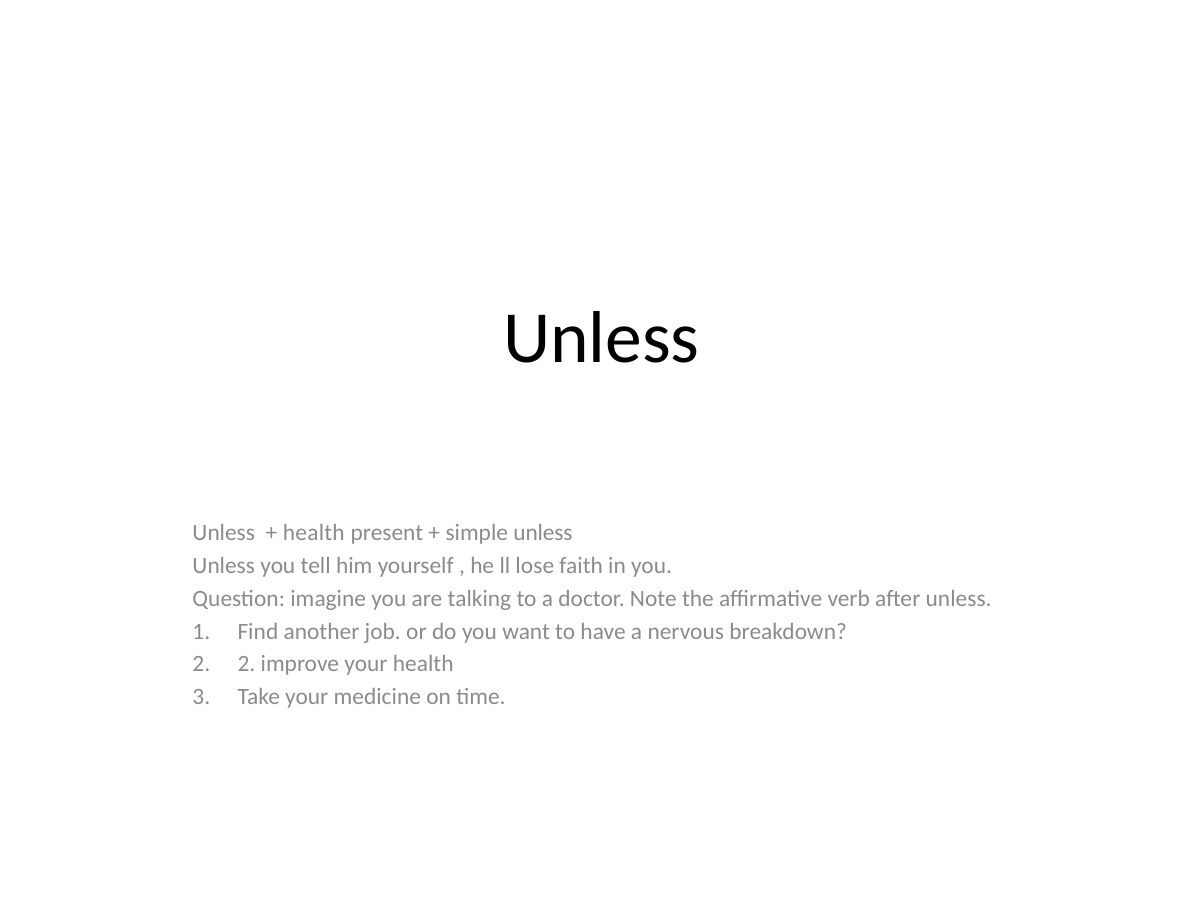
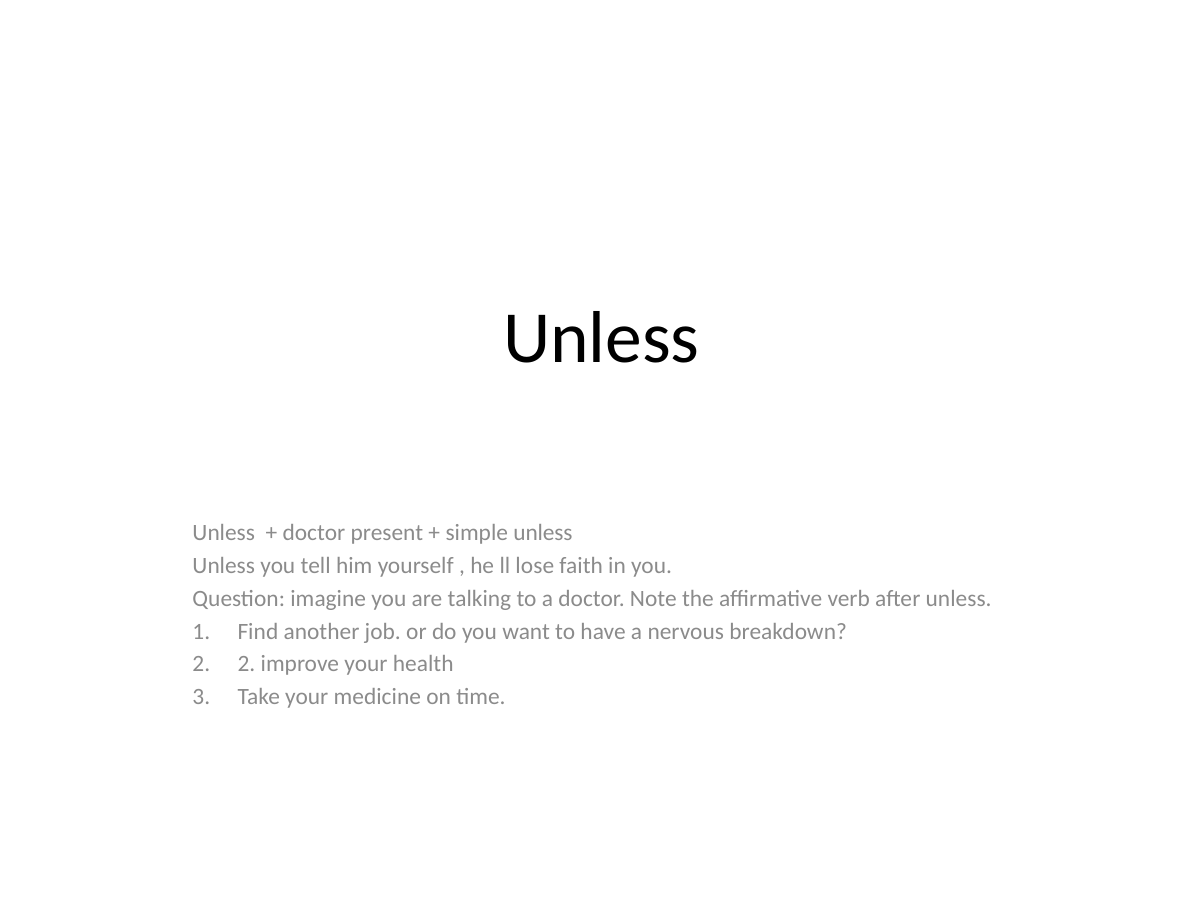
health at (314, 533): health -> doctor
